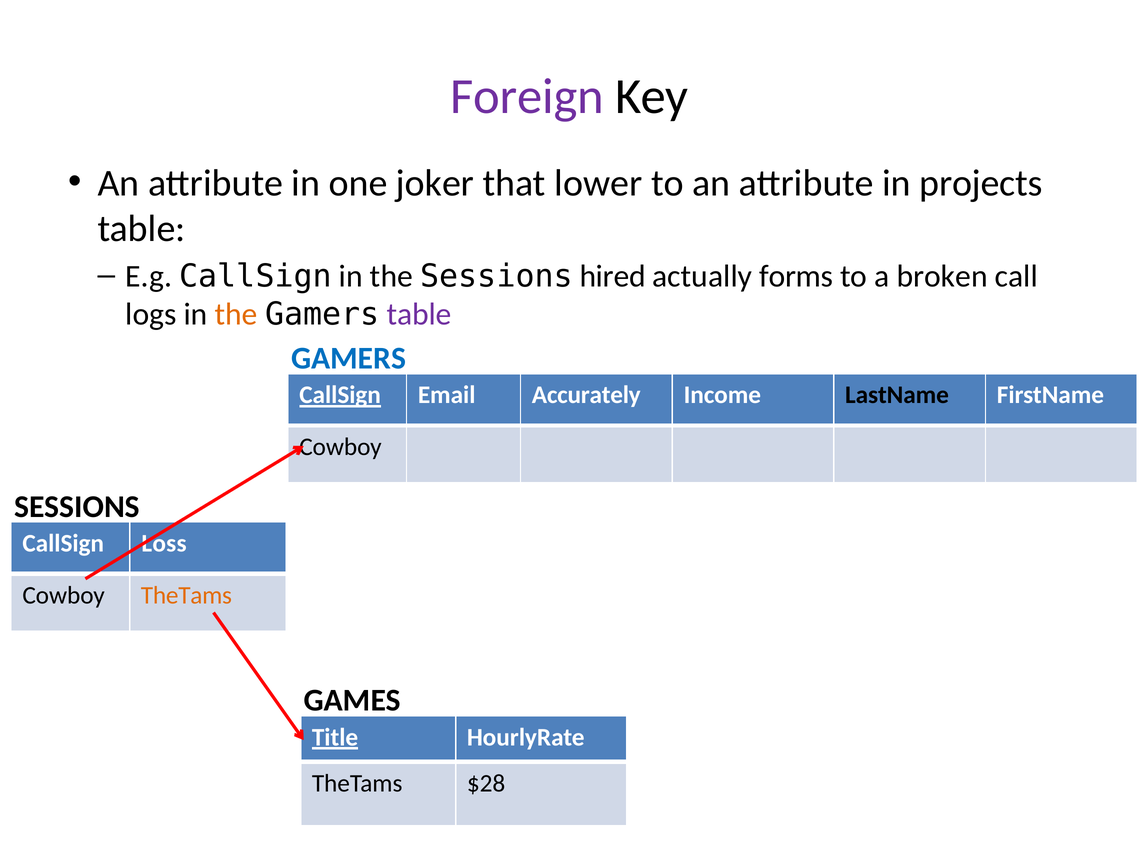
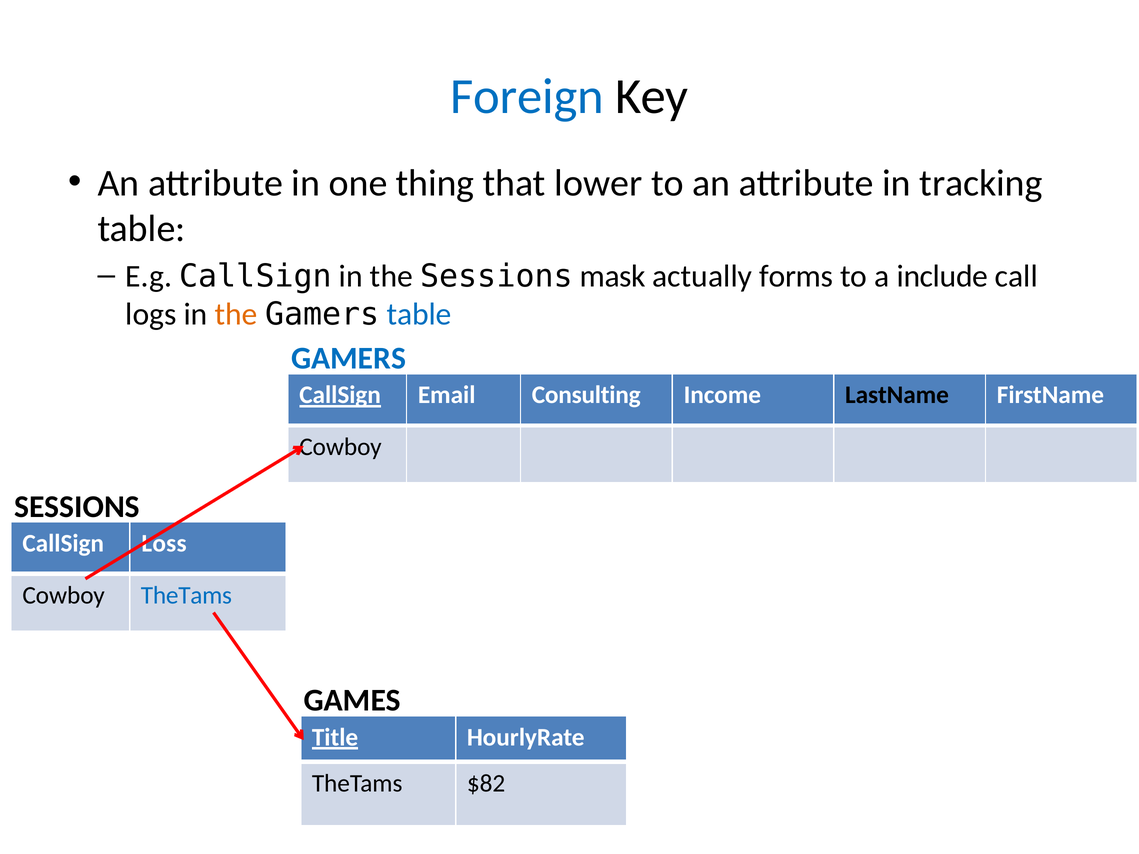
Foreign colour: purple -> blue
joker: joker -> thing
projects: projects -> tracking
hired: hired -> mask
broken: broken -> include
table at (419, 314) colour: purple -> blue
Accurately: Accurately -> Consulting
TheTams at (186, 595) colour: orange -> blue
$28: $28 -> $82
